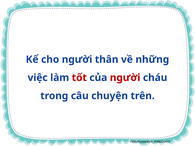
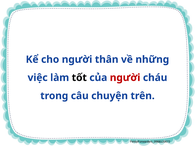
tốt colour: red -> black
